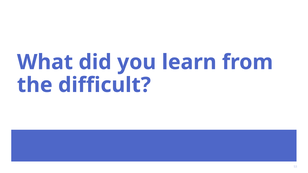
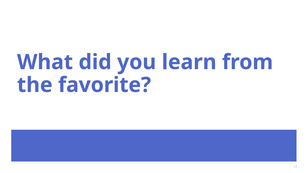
difficult: difficult -> favorite
